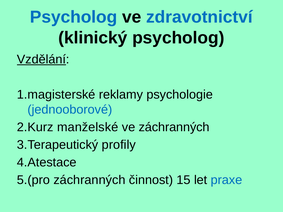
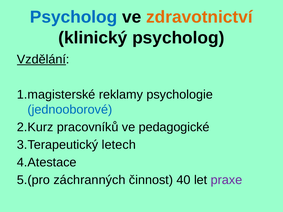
zdravotnictví colour: blue -> orange
manželské: manželské -> pracovníků
ve záchranných: záchranných -> pedagogické
profily: profily -> letech
15: 15 -> 40
praxe colour: blue -> purple
